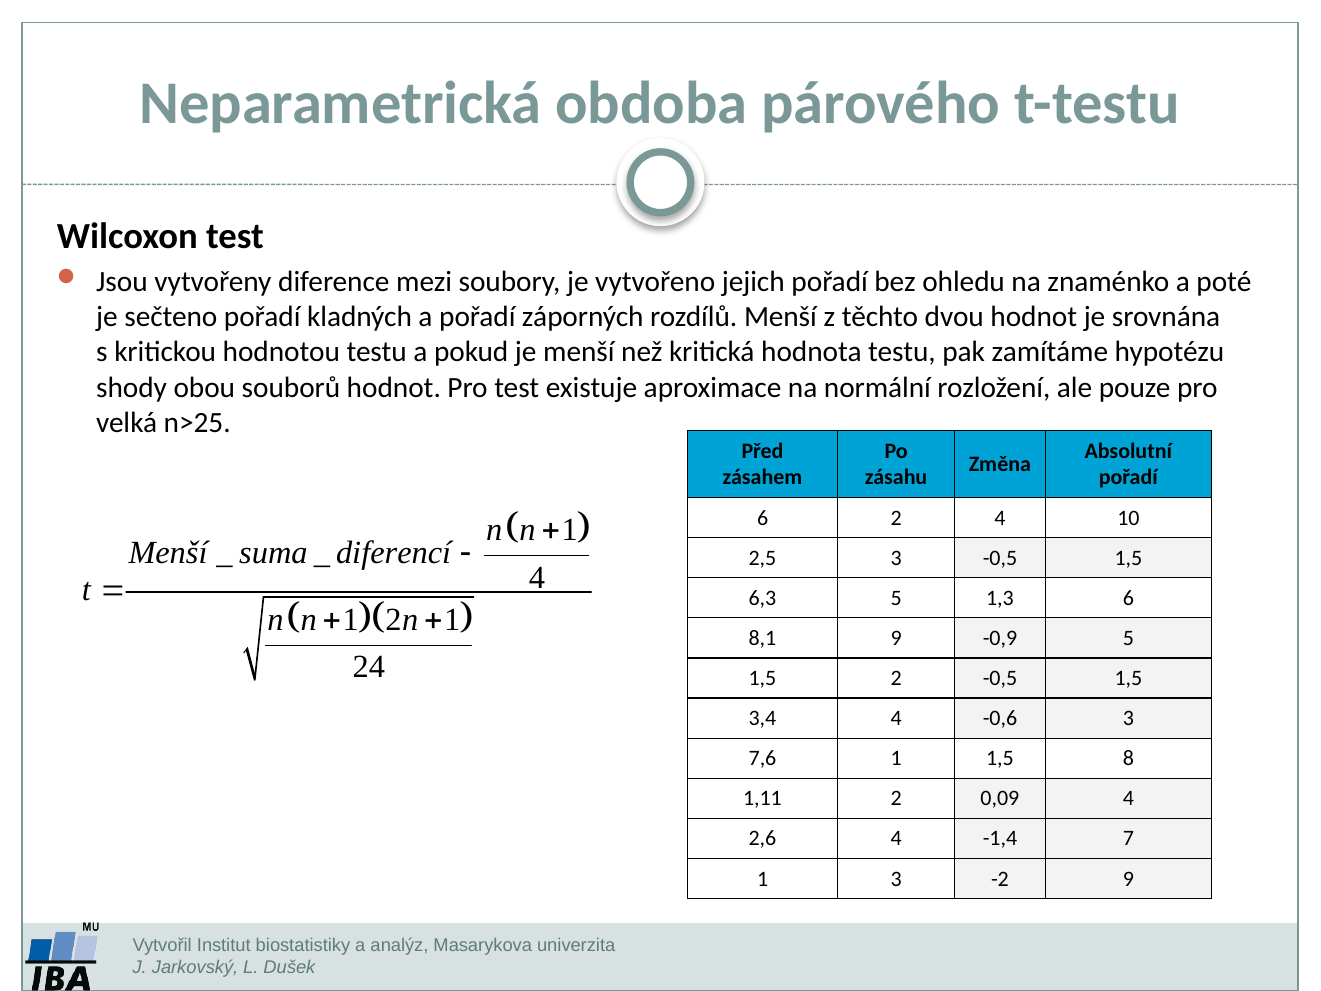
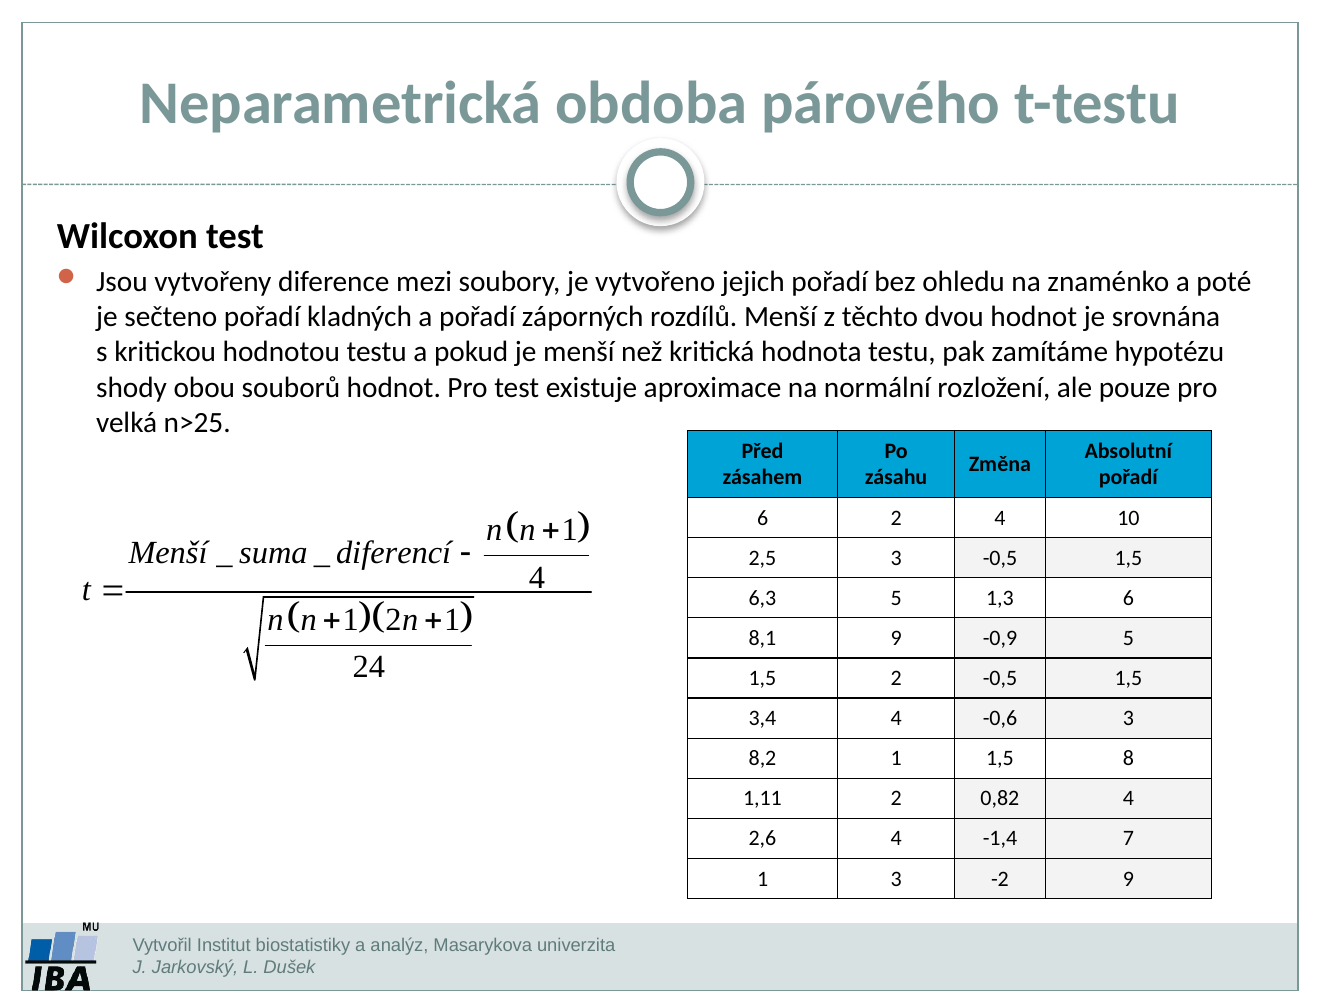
7,6: 7,6 -> 8,2
0,09: 0,09 -> 0,82
